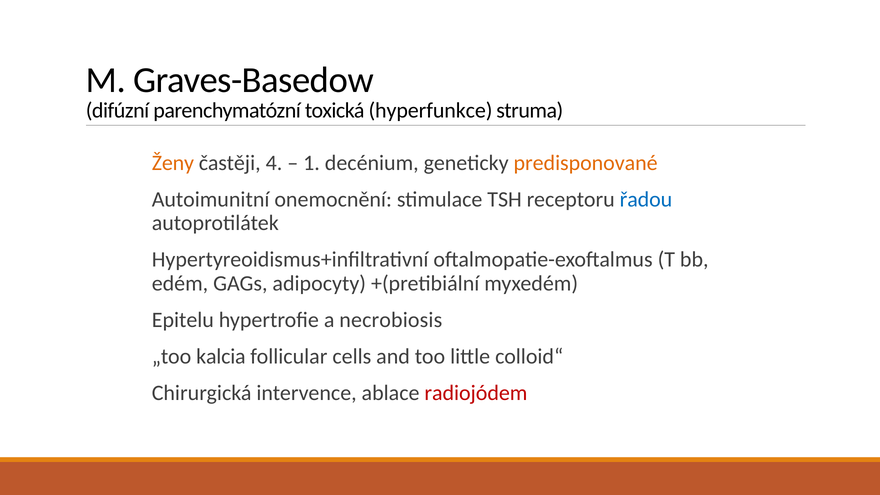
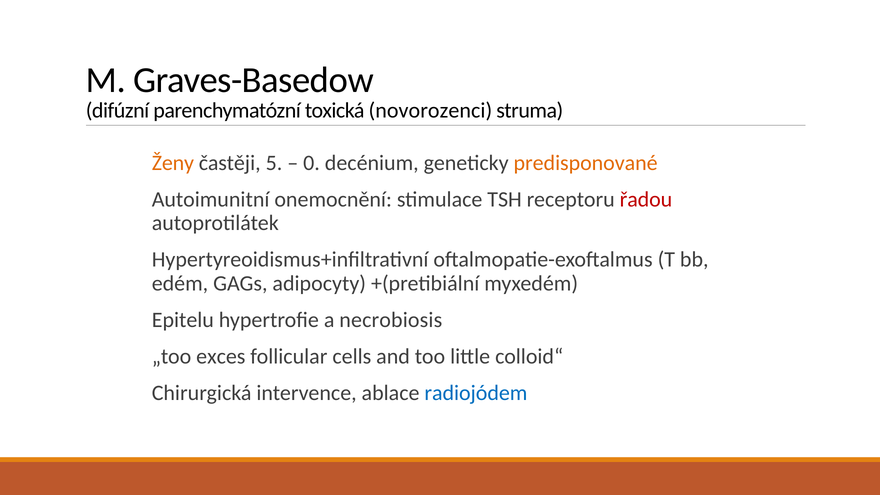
hyperfunkce: hyperfunkce -> novorozenci
4: 4 -> 5
1: 1 -> 0
řadou colour: blue -> red
kalcia: kalcia -> exces
radiojódem colour: red -> blue
